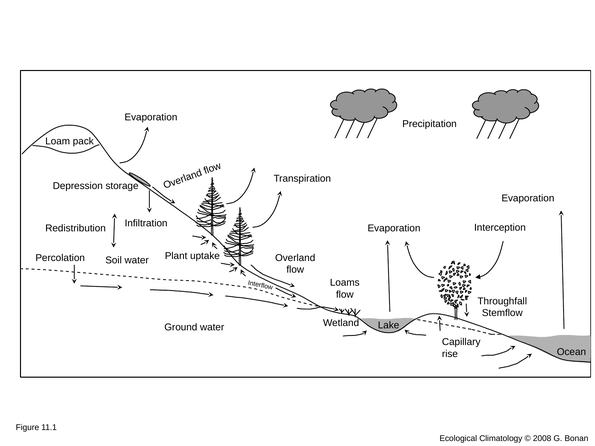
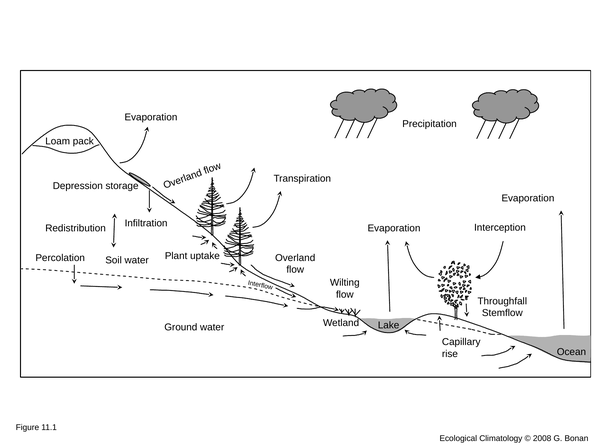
Loams: Loams -> Wilting
